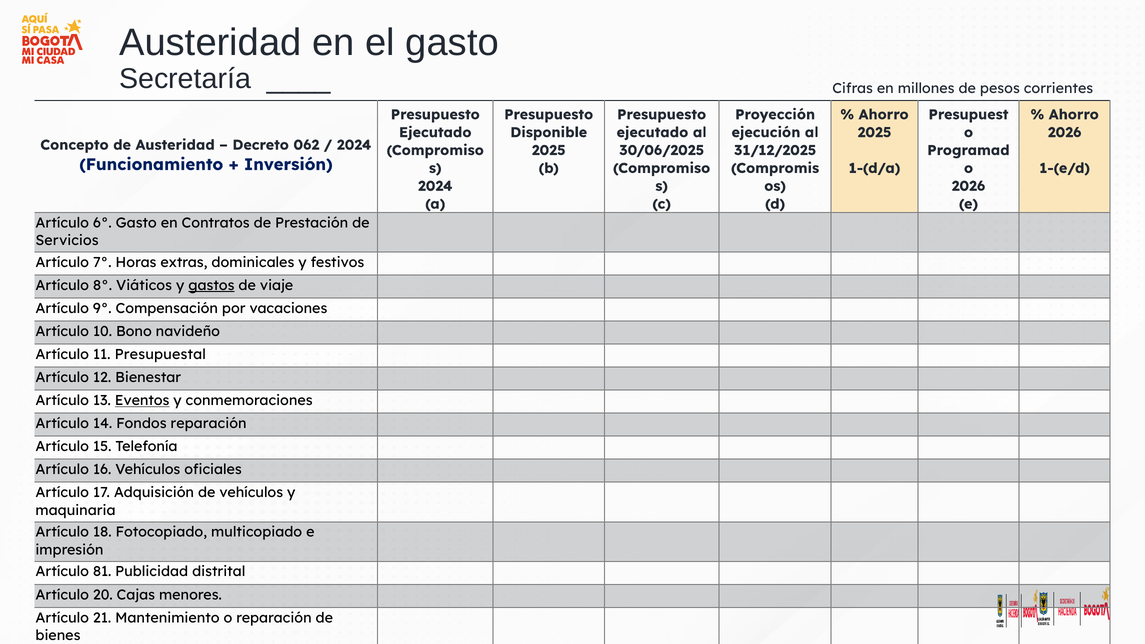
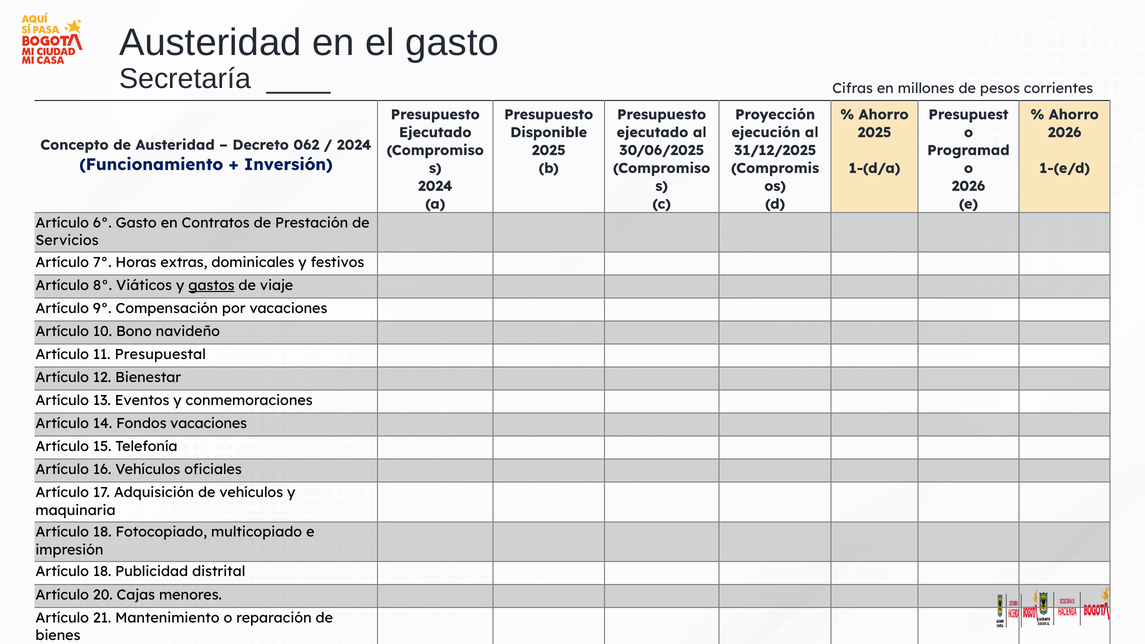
Eventos underline: present -> none
Fondos reparación: reparación -> vacaciones
81 at (102, 572): 81 -> 18
